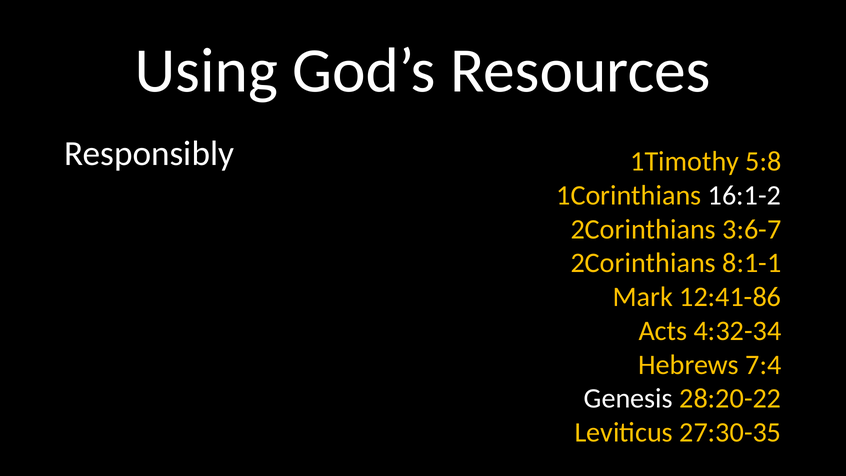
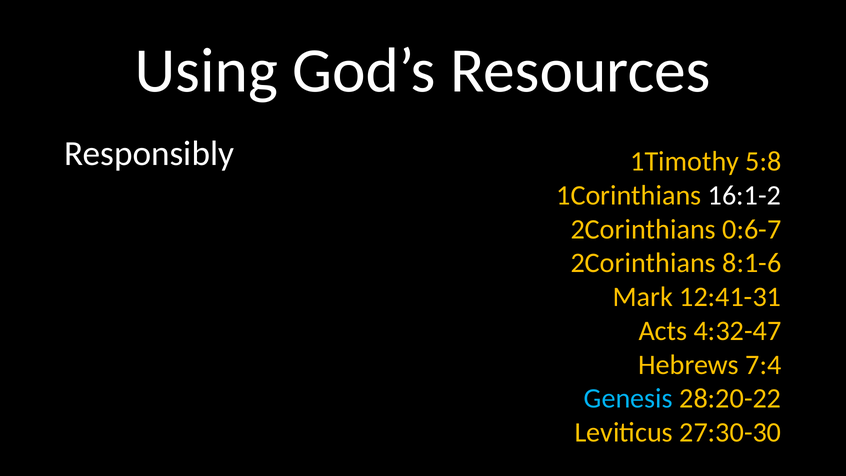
3:6-7: 3:6-7 -> 0:6-7
8:1-1: 8:1-1 -> 8:1-6
12:41-86: 12:41-86 -> 12:41-31
4:32-34: 4:32-34 -> 4:32-47
Genesis colour: white -> light blue
27:30-35: 27:30-35 -> 27:30-30
